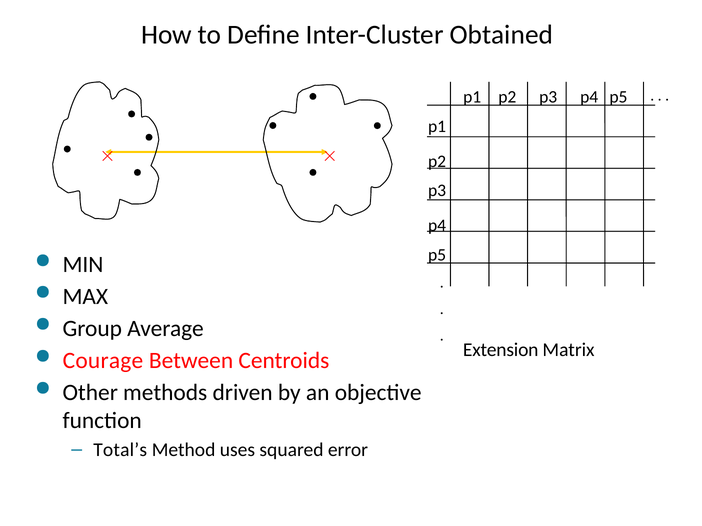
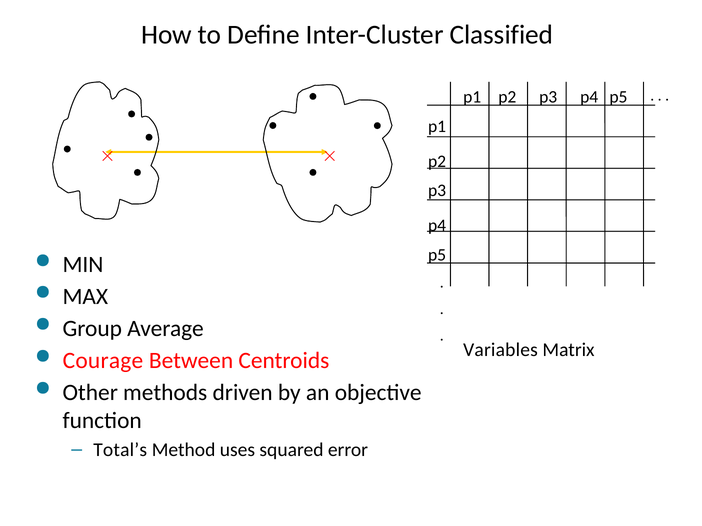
Obtained: Obtained -> Classified
Extension: Extension -> Variables
